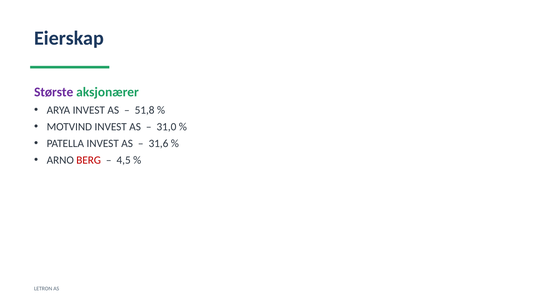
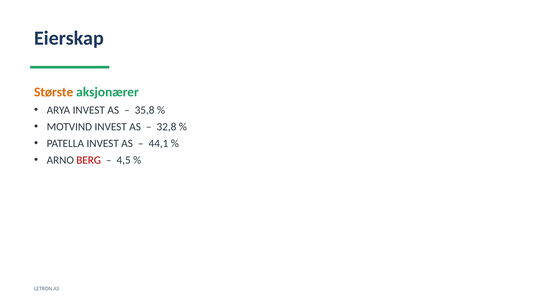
Største colour: purple -> orange
51,8: 51,8 -> 35,8
31,0: 31,0 -> 32,8
31,6: 31,6 -> 44,1
